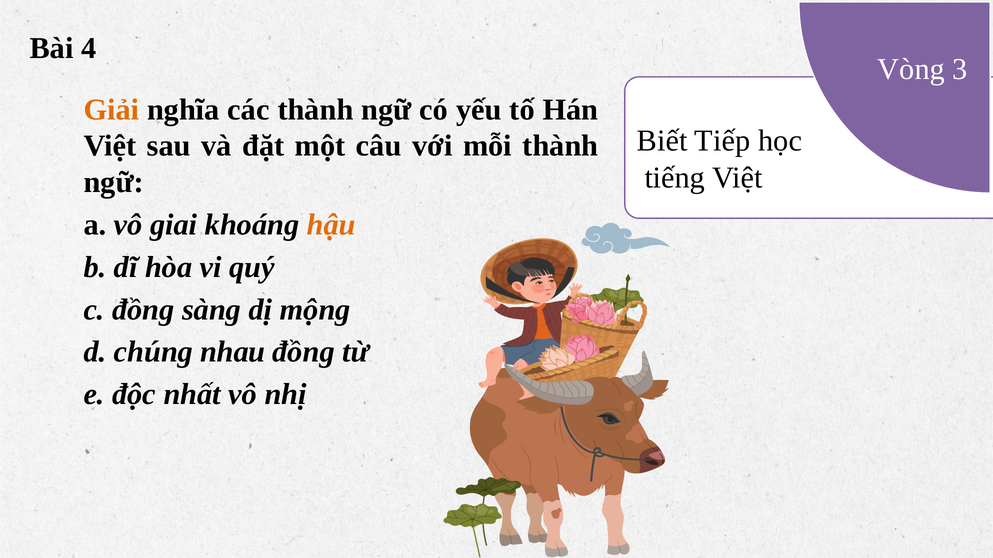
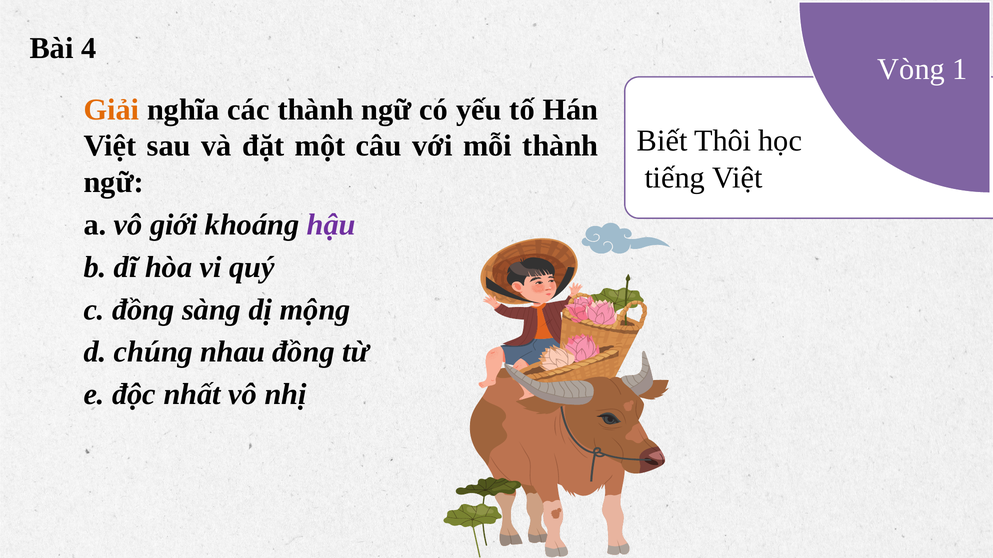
3: 3 -> 1
Tiếp: Tiếp -> Thôi
giai: giai -> giới
hậu colour: orange -> purple
